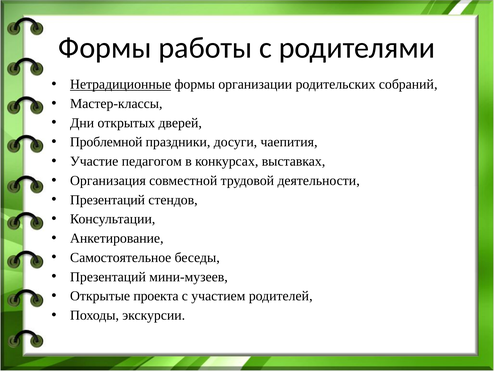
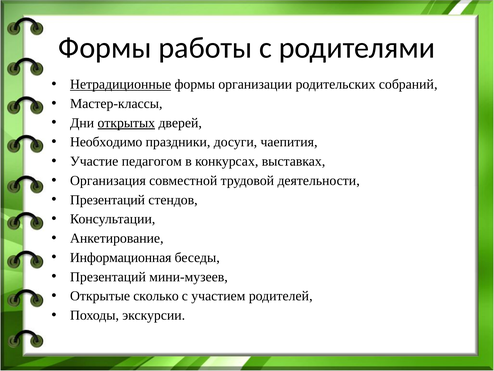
открытых underline: none -> present
Проблемной: Проблемной -> Необходимо
Самостоятельное: Самостоятельное -> Информационная
проекта: проекта -> сколько
